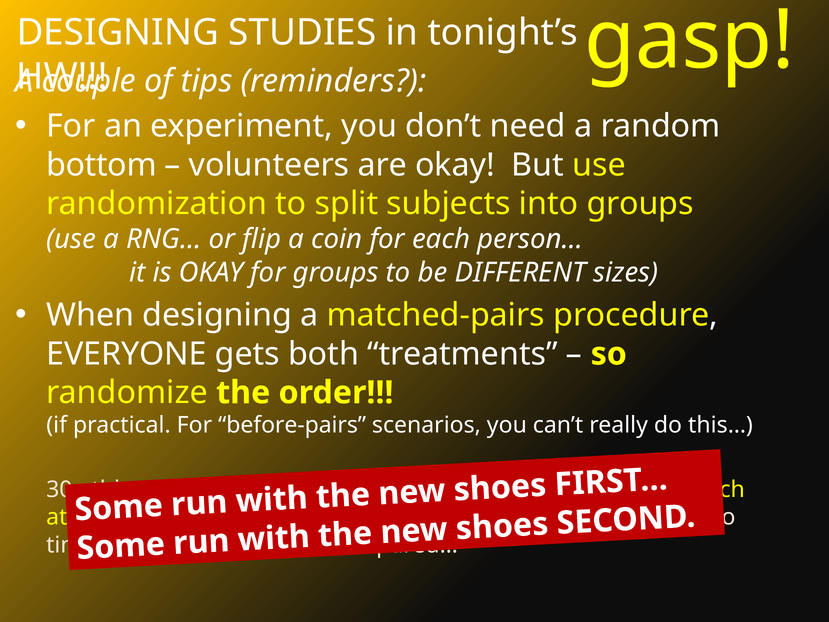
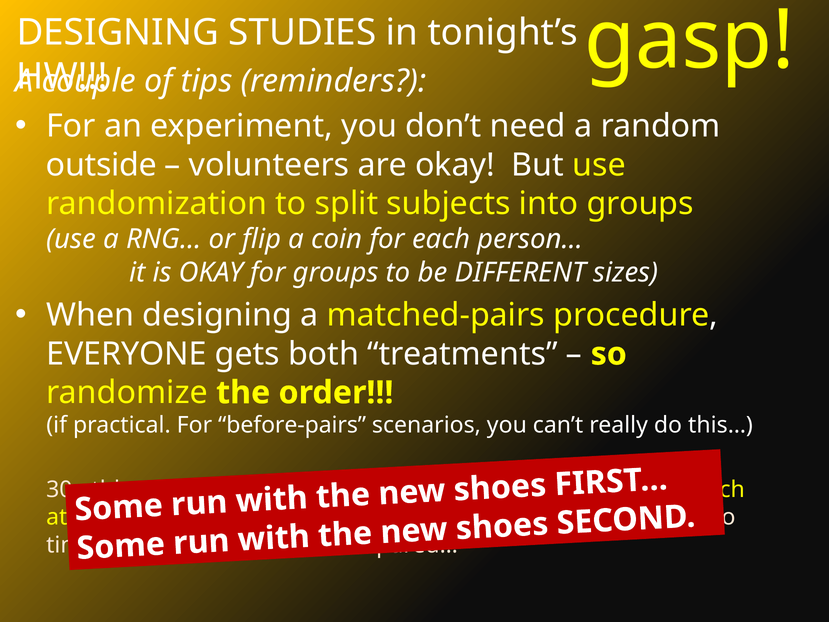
bottom: bottom -> outside
